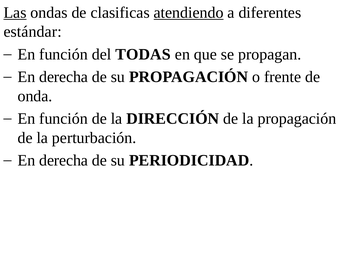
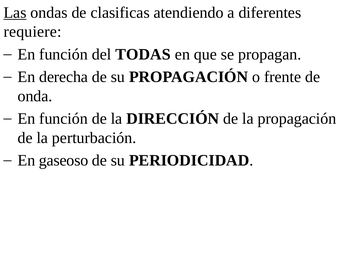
atendiendo underline: present -> none
estándar: estándar -> requiere
derecha at (64, 160): derecha -> gaseoso
